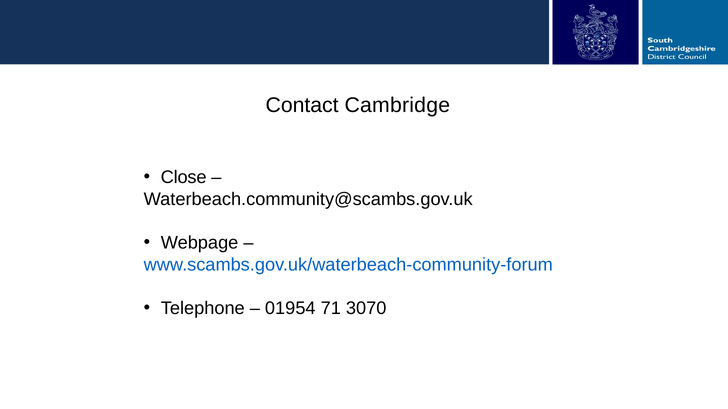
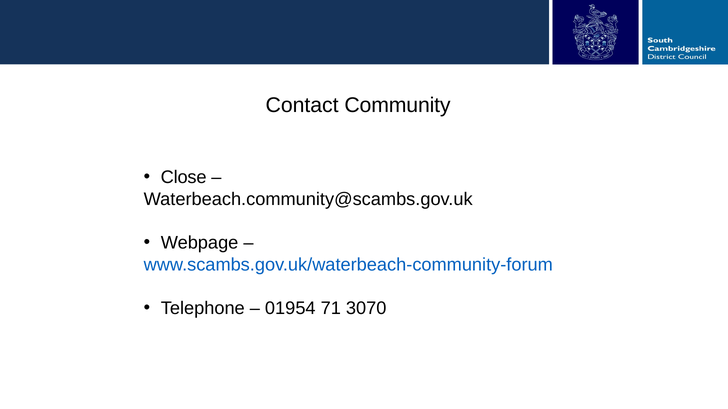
Cambridge: Cambridge -> Community
